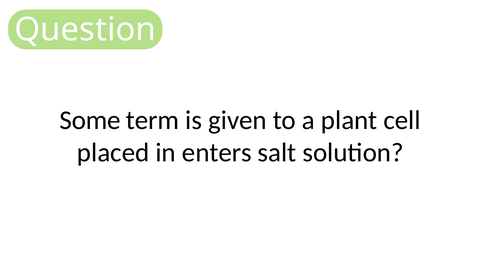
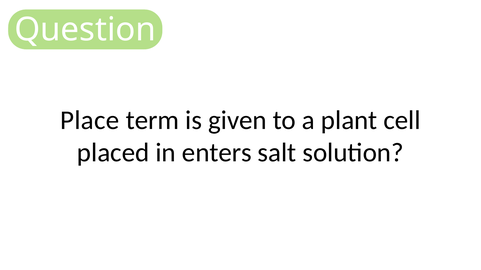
Some: Some -> Place
